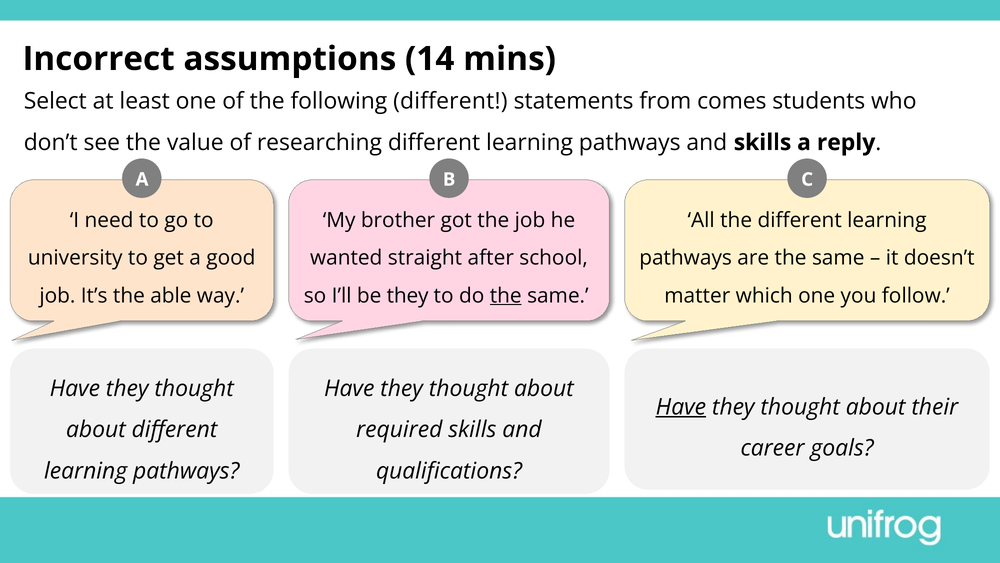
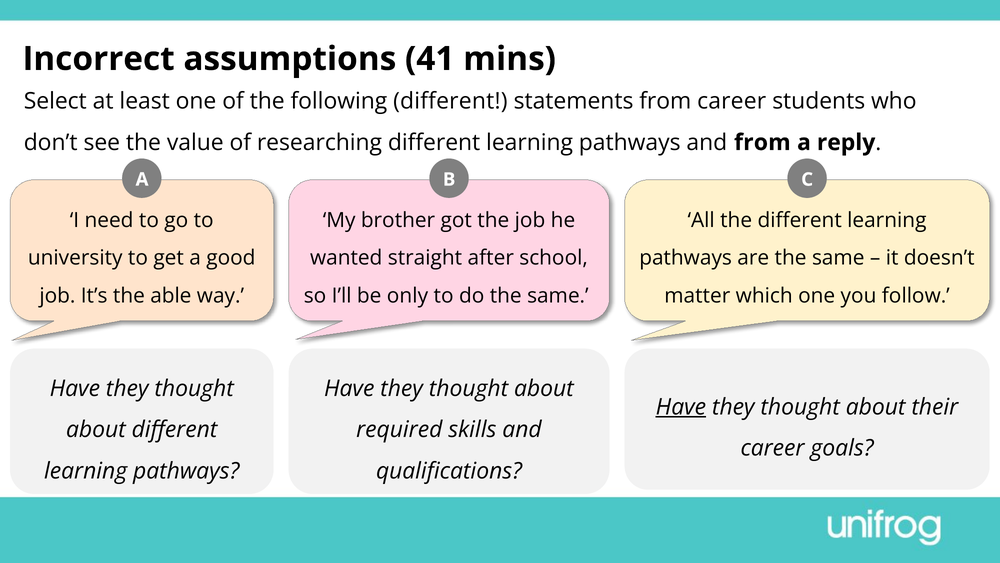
14: 14 -> 41
from comes: comes -> career
and skills: skills -> from
be they: they -> only
the at (506, 295) underline: present -> none
